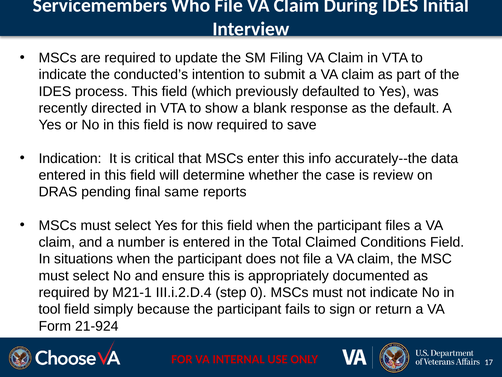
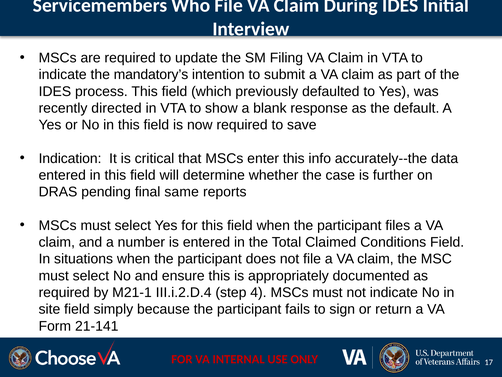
conducted’s: conducted’s -> mandatory’s
review: review -> further
0: 0 -> 4
tool: tool -> site
21-924: 21-924 -> 21-141
